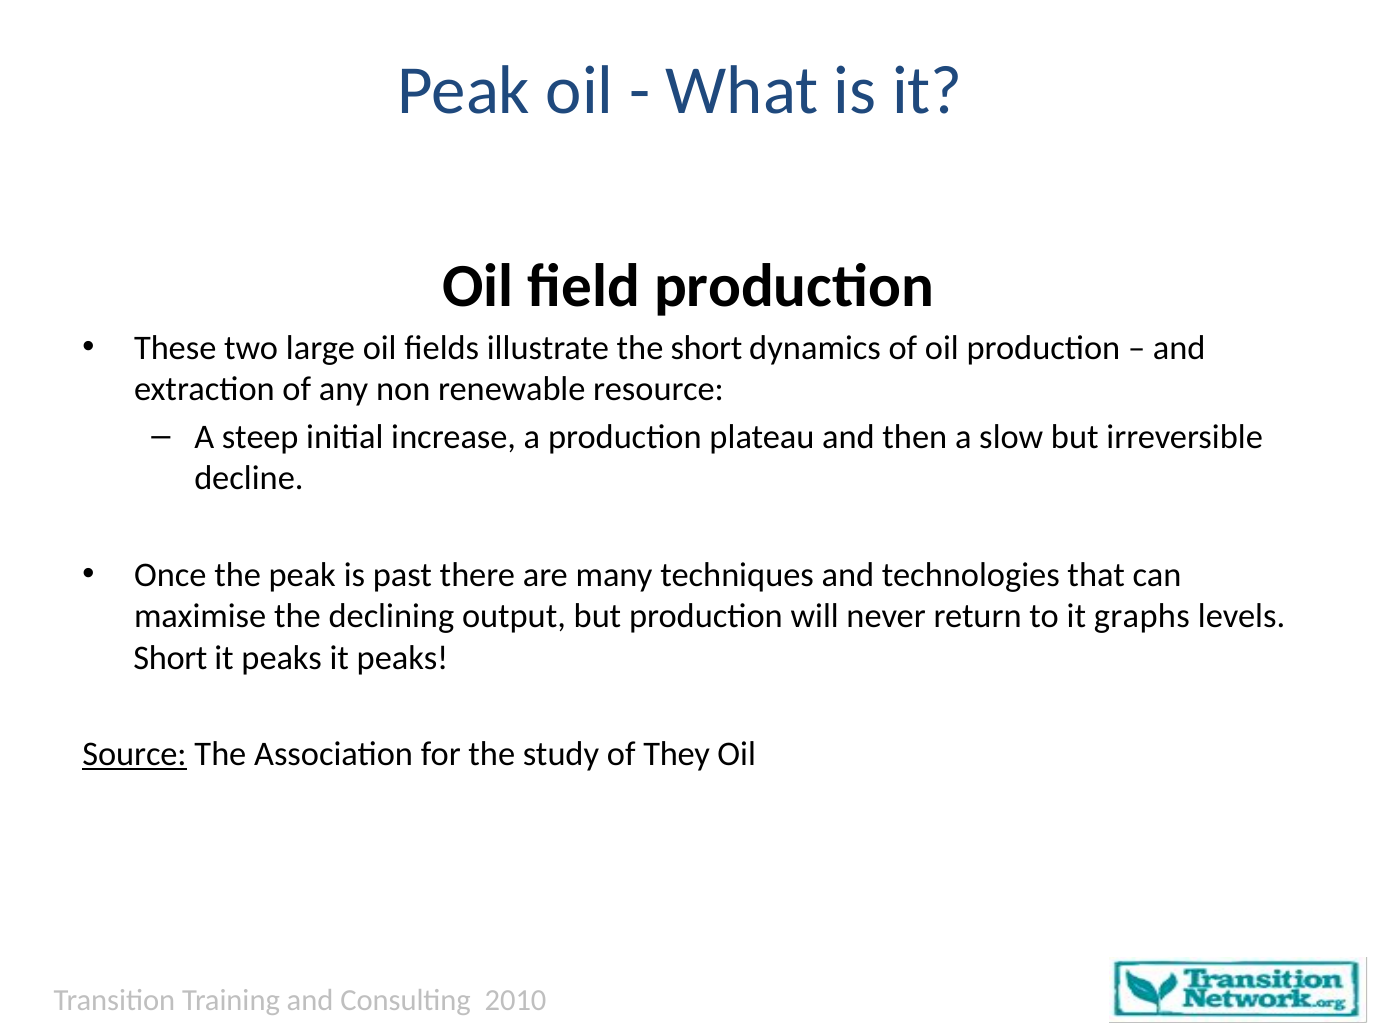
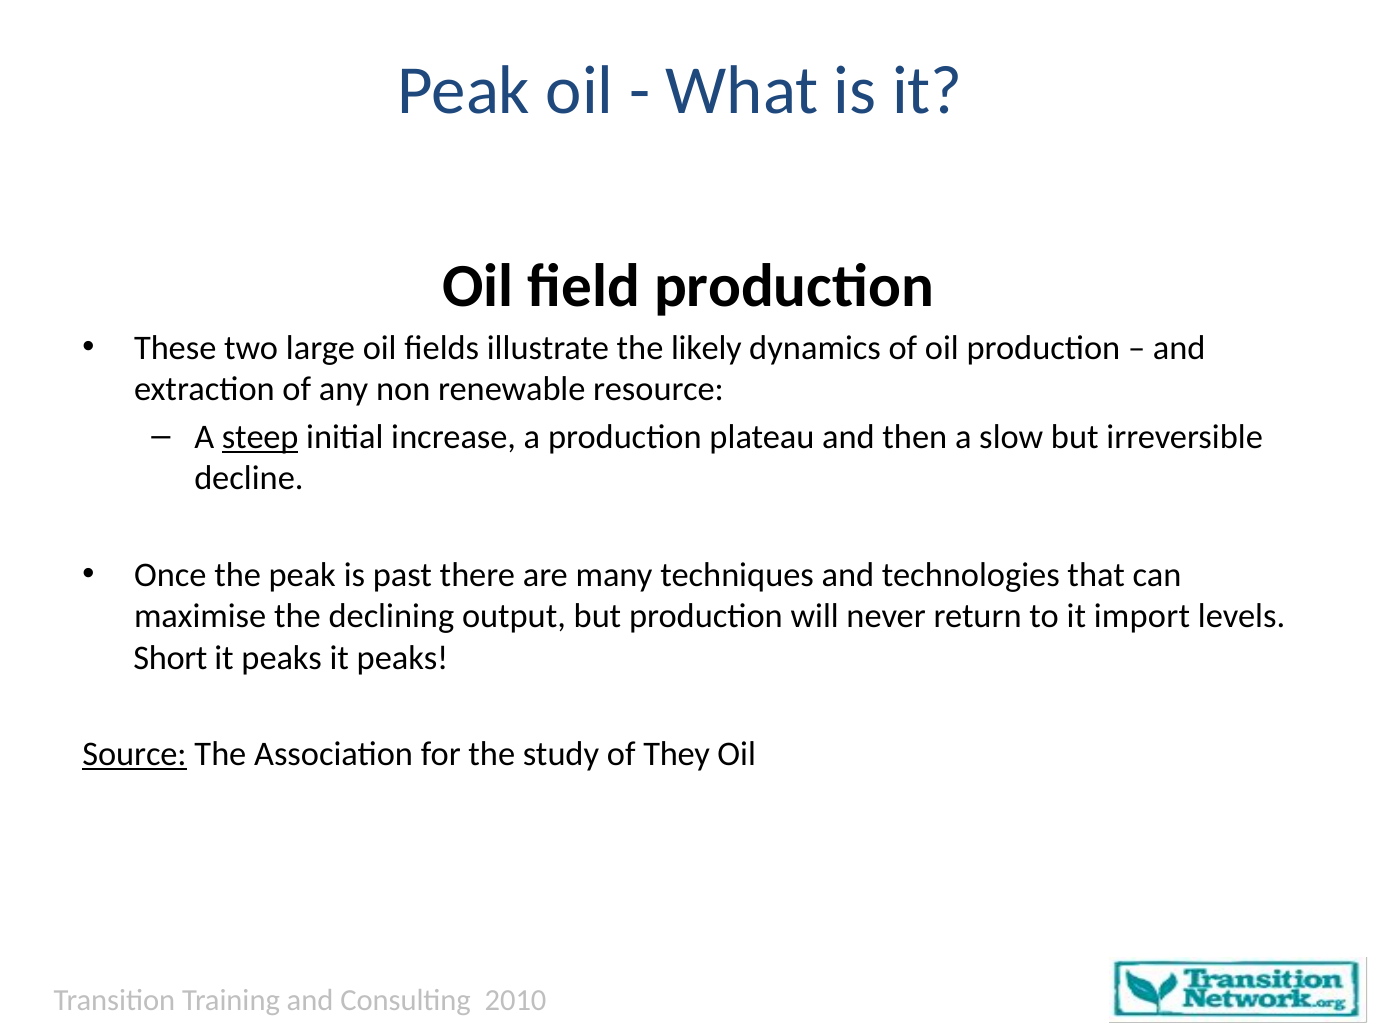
the short: short -> likely
steep underline: none -> present
graphs: graphs -> import
